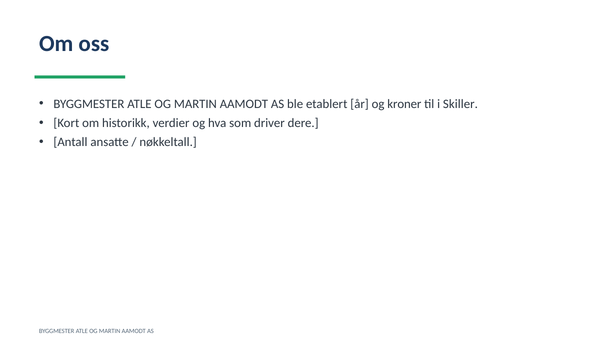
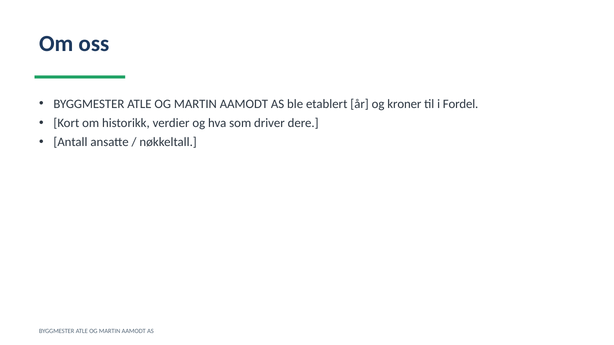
Skiller: Skiller -> Fordel
